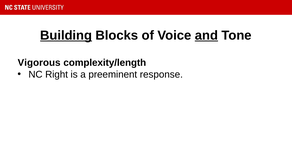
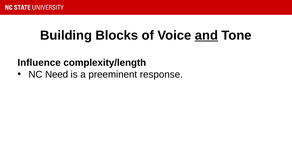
Building underline: present -> none
Vigorous: Vigorous -> Influence
Right: Right -> Need
